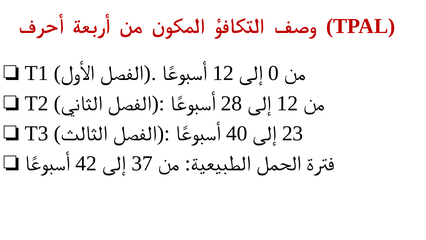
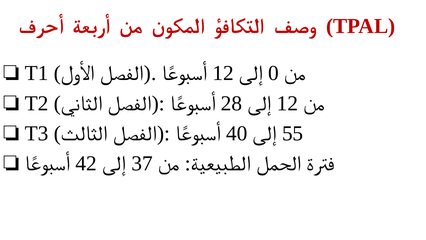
23: 23 -> 55
